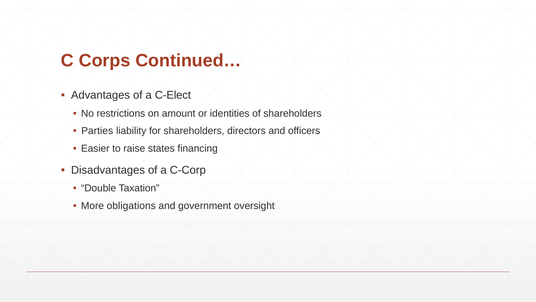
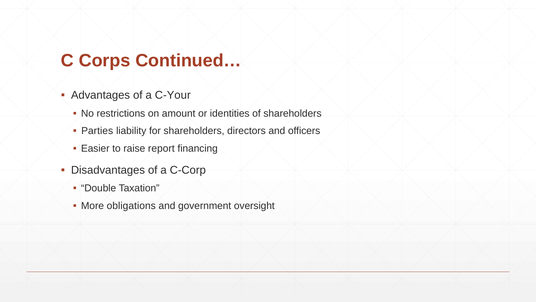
C-Elect: C-Elect -> C-Your
states: states -> report
